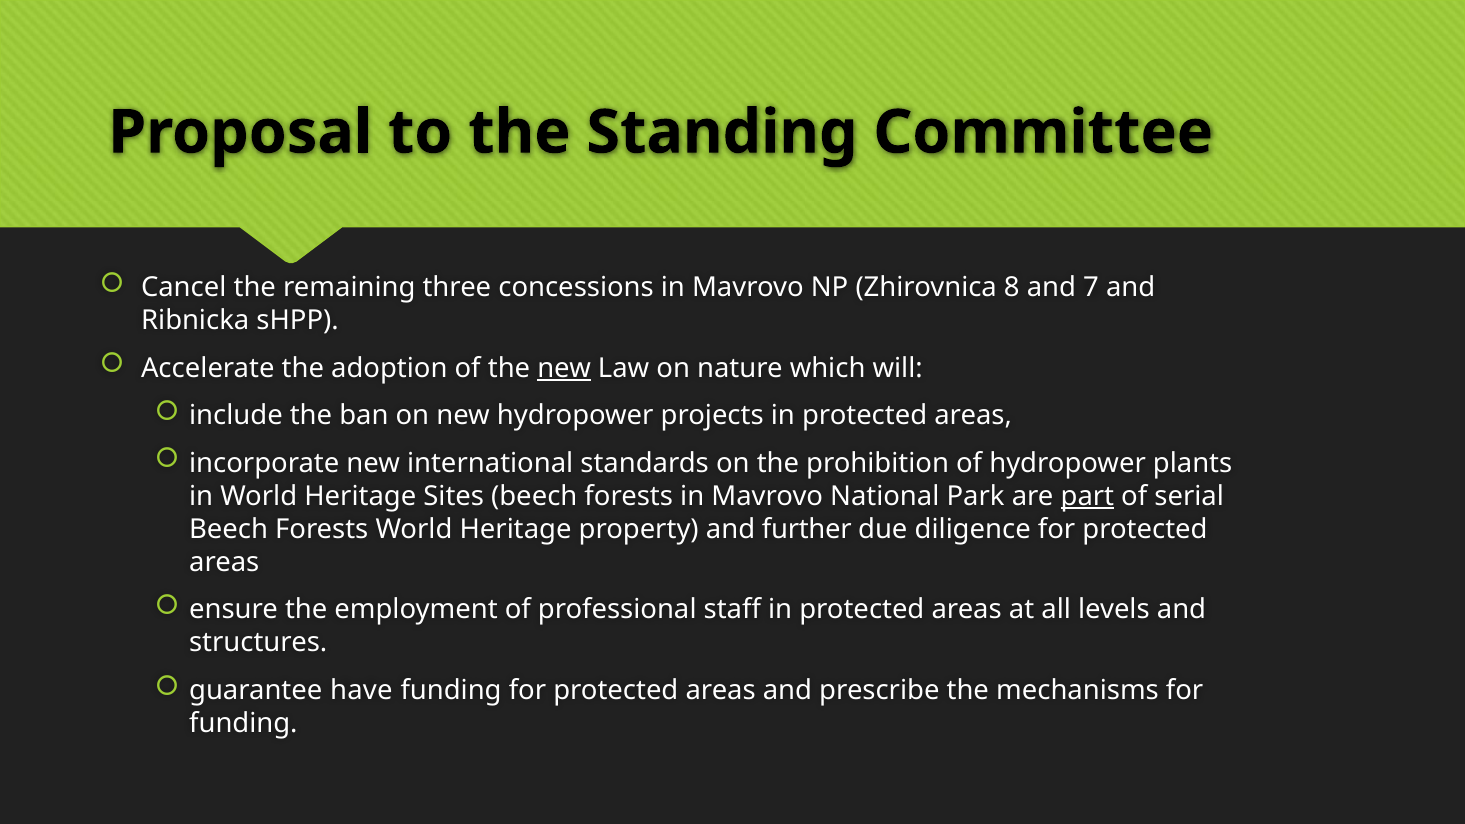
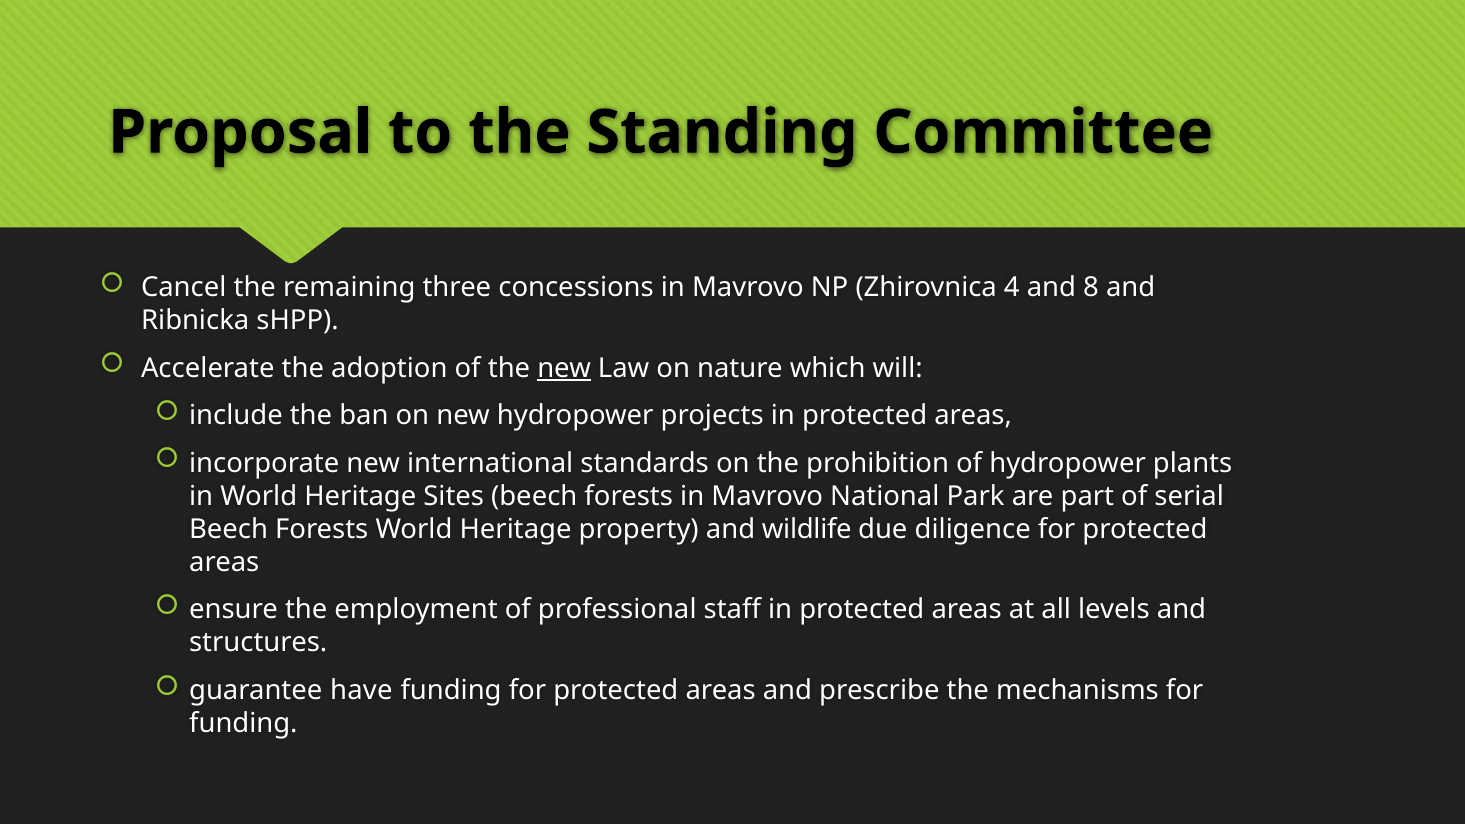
8: 8 -> 4
7: 7 -> 8
part underline: present -> none
further: further -> wildlife
